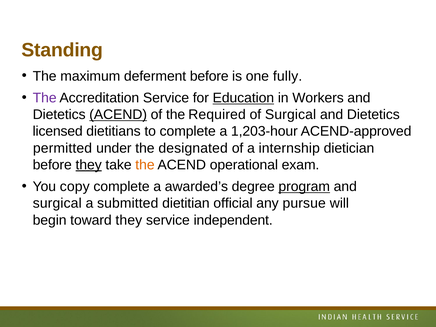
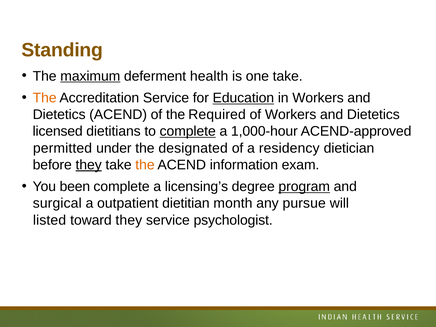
maximum underline: none -> present
deferment before: before -> health
one fully: fully -> take
The at (45, 98) colour: purple -> orange
ACEND at (118, 115) underline: present -> none
of Surgical: Surgical -> Workers
complete at (188, 131) underline: none -> present
1,203-hour: 1,203-hour -> 1,000-hour
internship: internship -> residency
operational: operational -> information
copy: copy -> been
awarded’s: awarded’s -> licensing’s
submitted: submitted -> outpatient
official: official -> month
begin: begin -> listed
independent: independent -> psychologist
